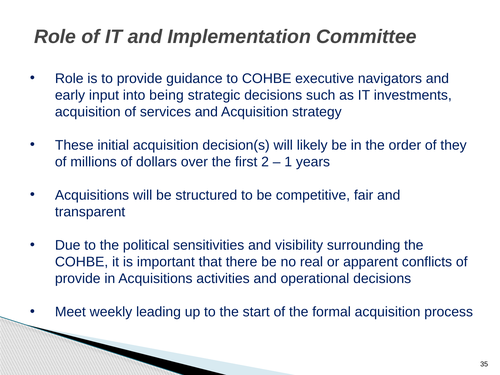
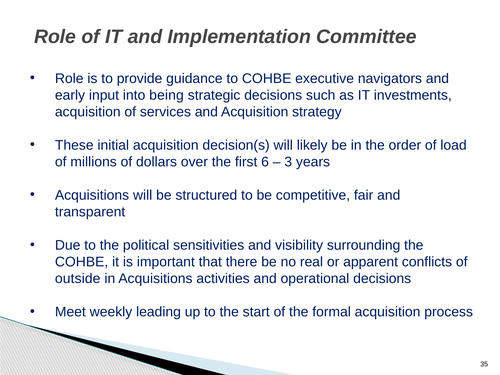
they: they -> load
2: 2 -> 6
1: 1 -> 3
provide at (78, 279): provide -> outside
